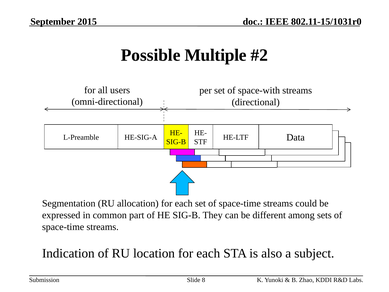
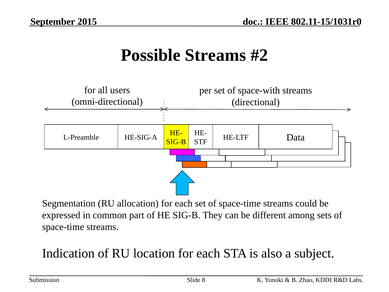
Possible Multiple: Multiple -> Streams
